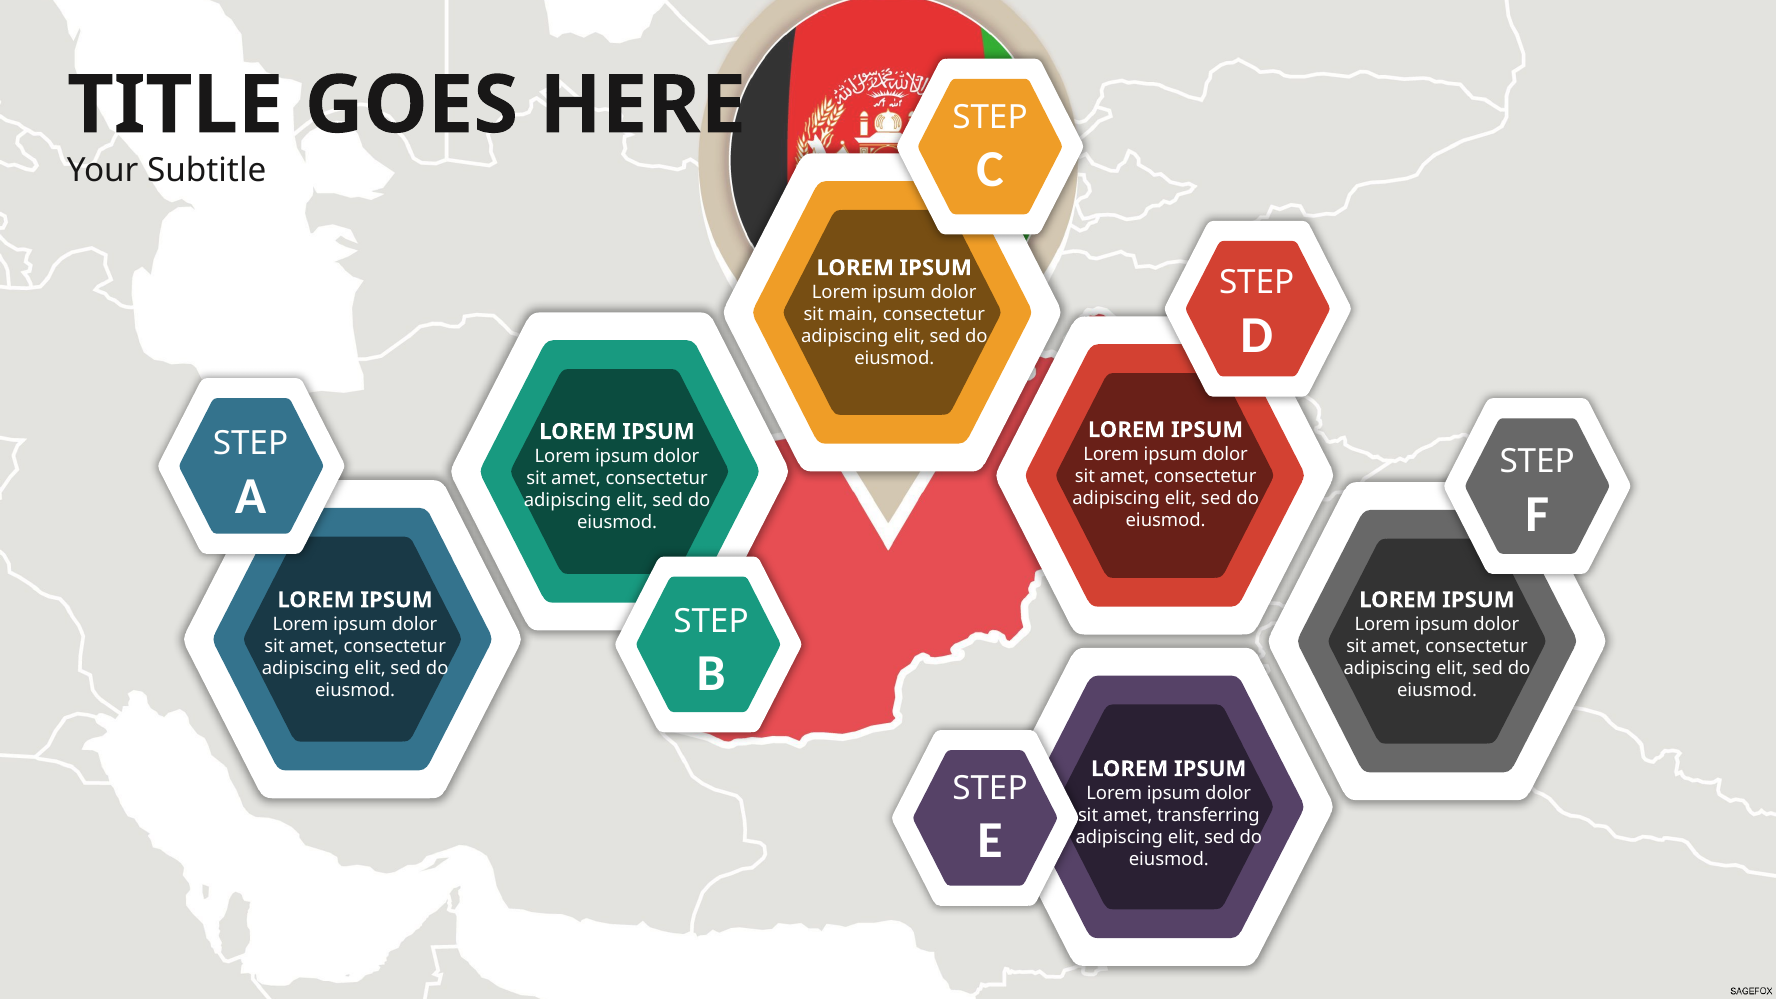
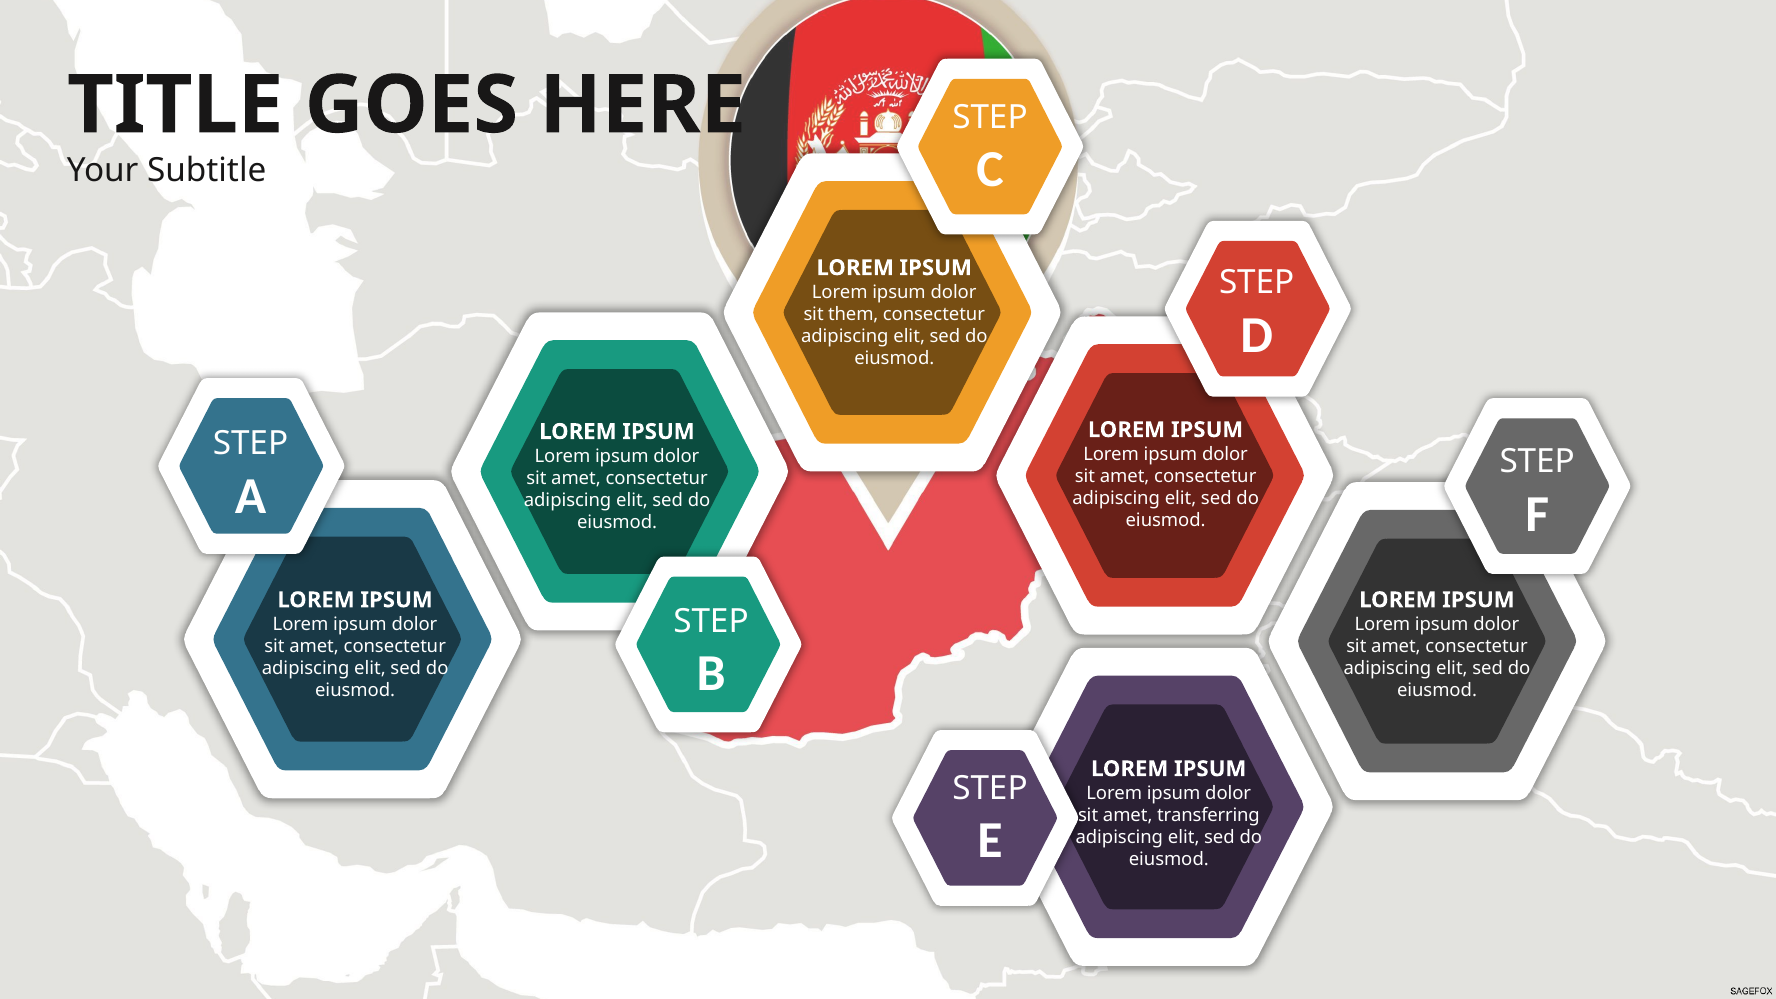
main: main -> them
